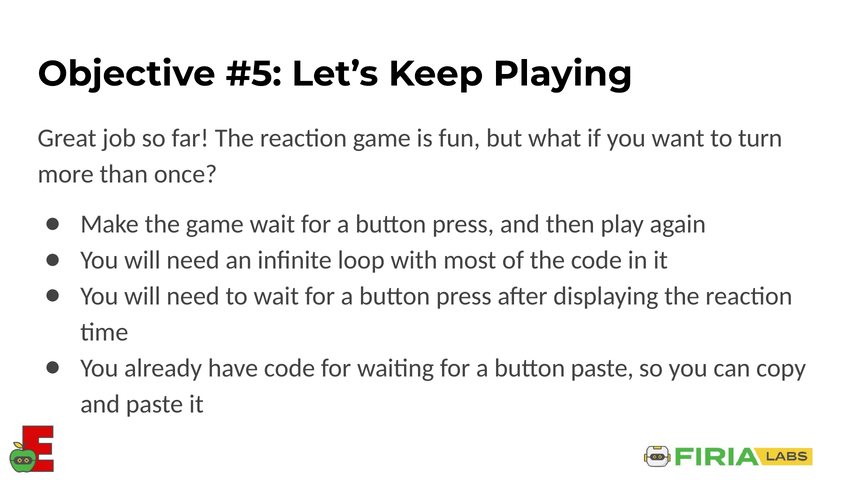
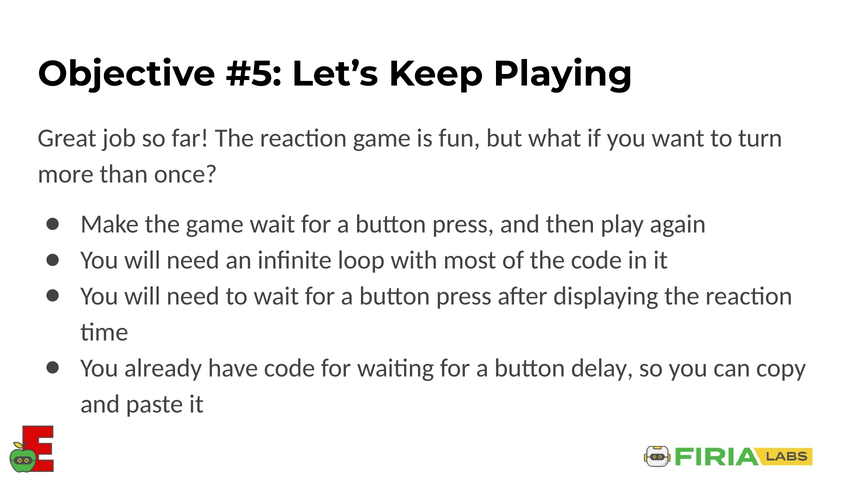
button paste: paste -> delay
